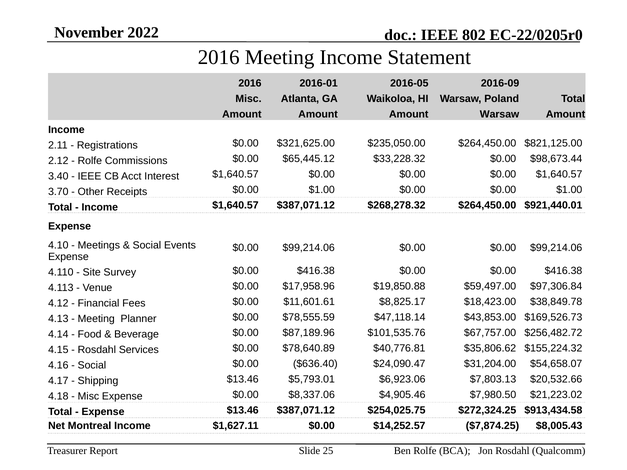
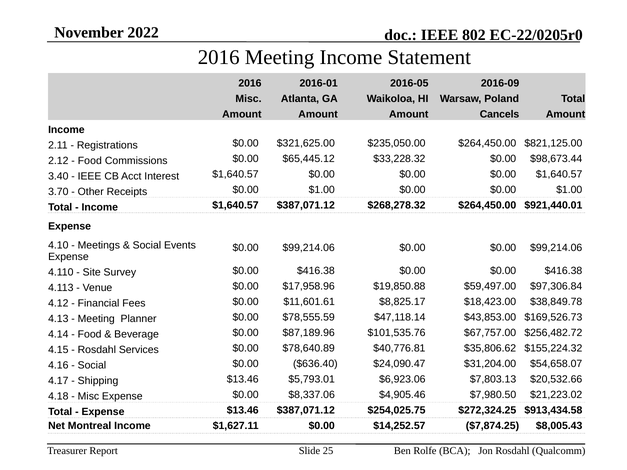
Amount Warsaw: Warsaw -> Cancels
Rolfe at (90, 161): Rolfe -> Food
